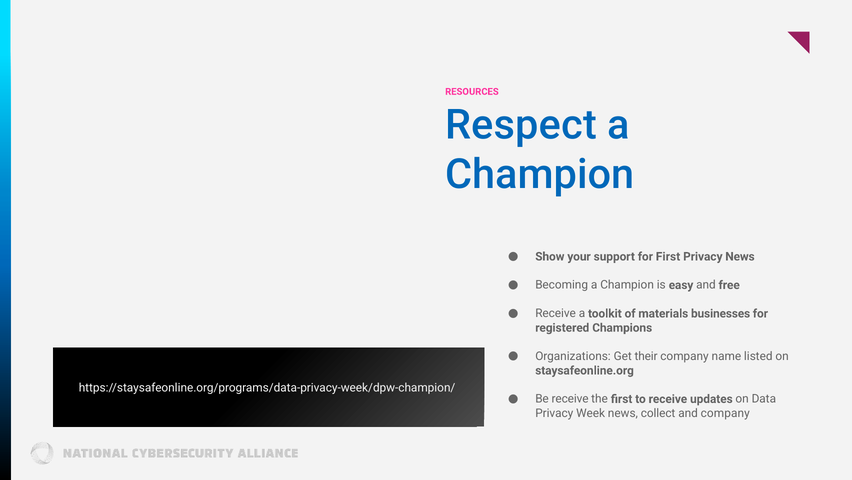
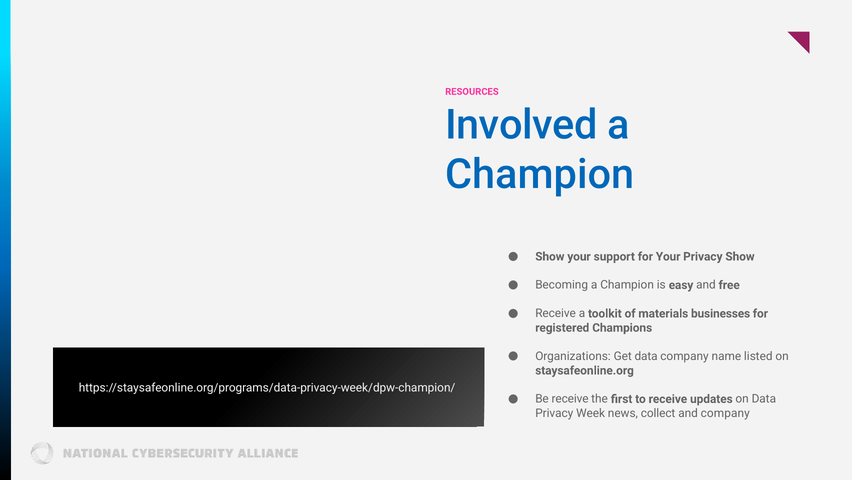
Respect: Respect -> Involved
for First: First -> Your
Privacy News: News -> Show
Get their: their -> data
